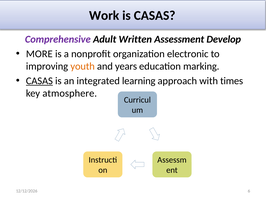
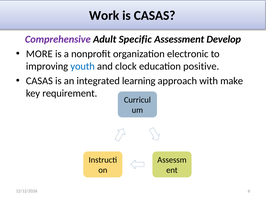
Written: Written -> Specific
youth colour: orange -> blue
years: years -> clock
marking: marking -> positive
CASAS at (39, 81) underline: present -> none
times: times -> make
atmosphere: atmosphere -> requirement
